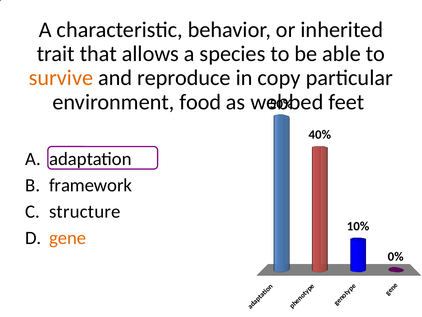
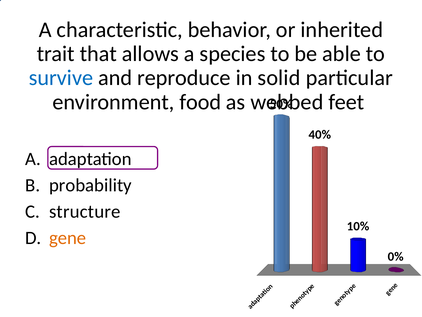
survive colour: orange -> blue
copy: copy -> solid
framework: framework -> probability
